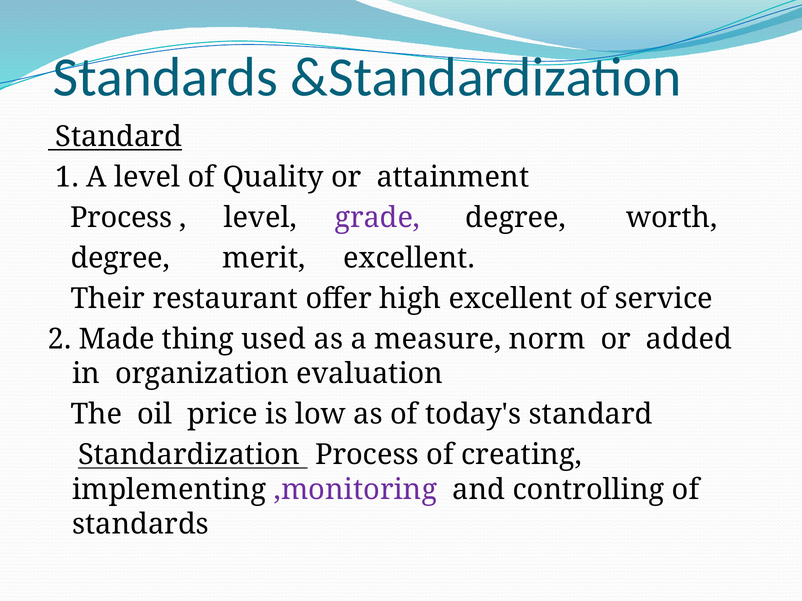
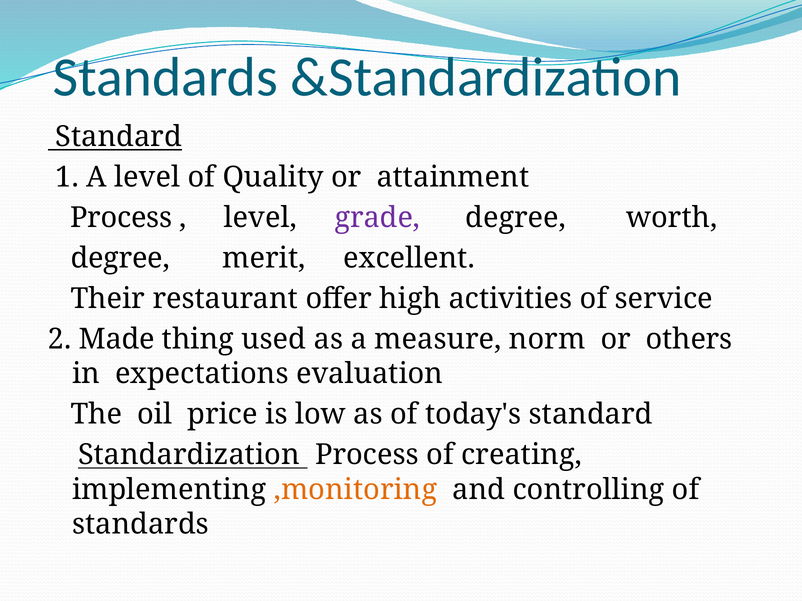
high excellent: excellent -> activities
added: added -> others
organization: organization -> expectations
,monitoring colour: purple -> orange
